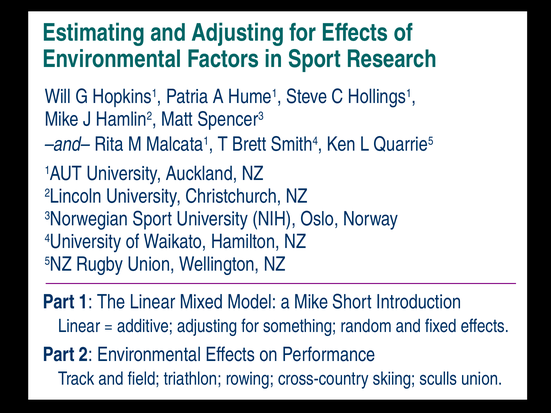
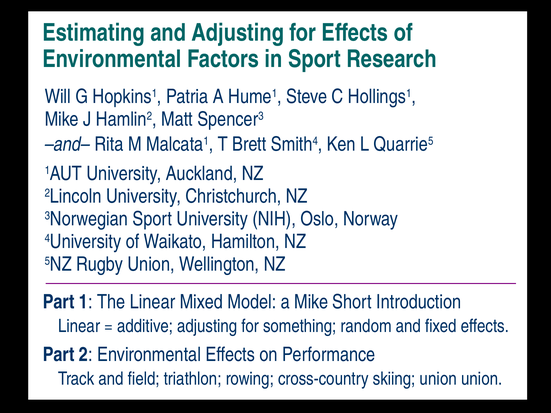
skiing sculls: sculls -> union
